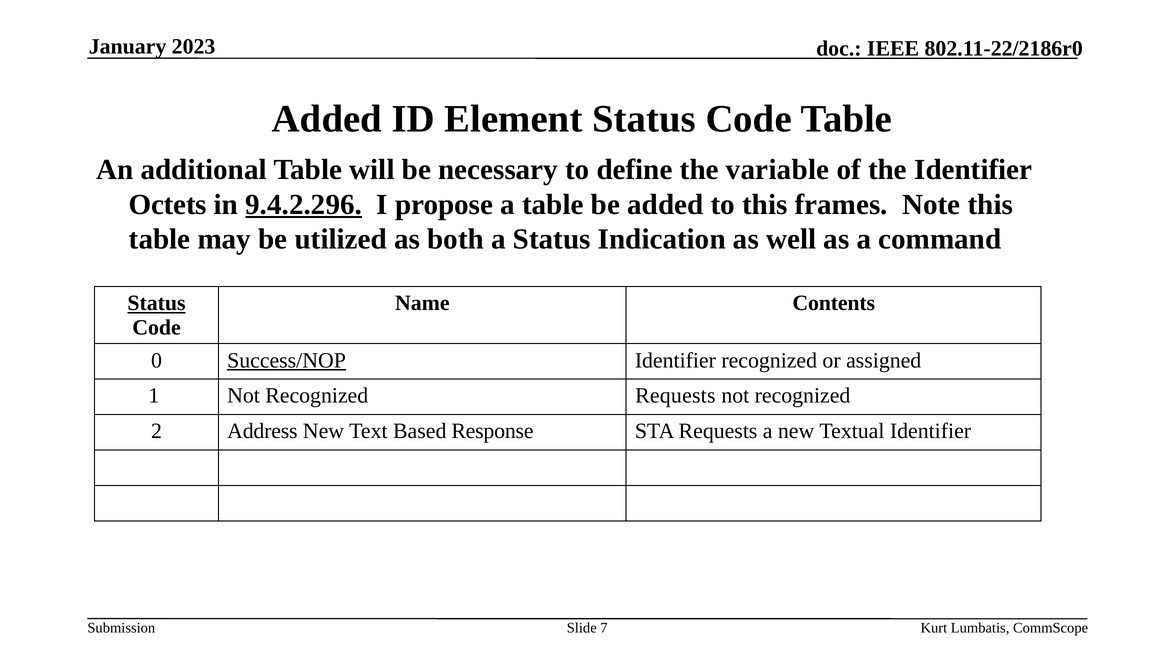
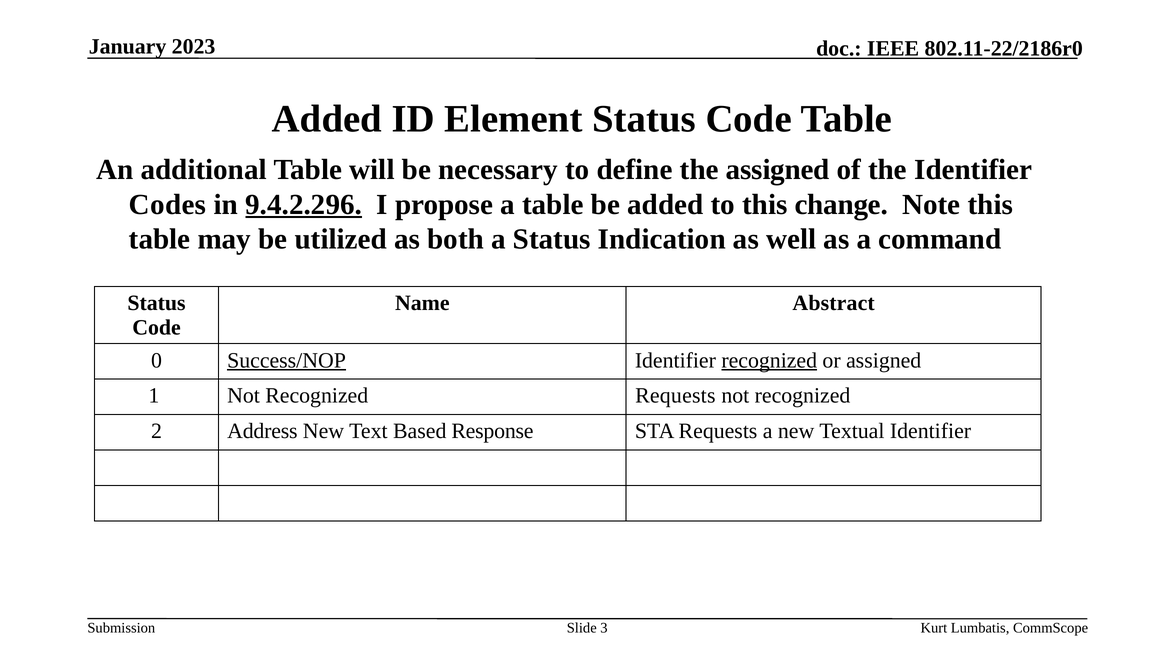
the variable: variable -> assigned
Octets: Octets -> Codes
frames: frames -> change
Status at (157, 303) underline: present -> none
Contents: Contents -> Abstract
recognized at (769, 361) underline: none -> present
7: 7 -> 3
